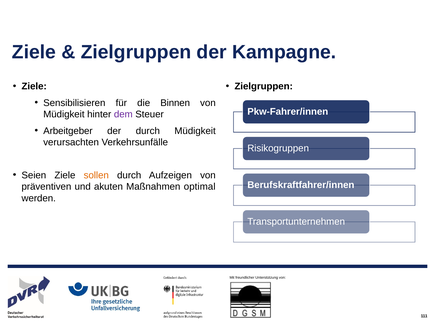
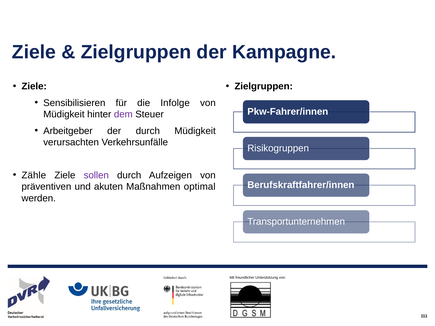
Binnen: Binnen -> Infolge
Seien: Seien -> Zähle
sollen colour: orange -> purple
